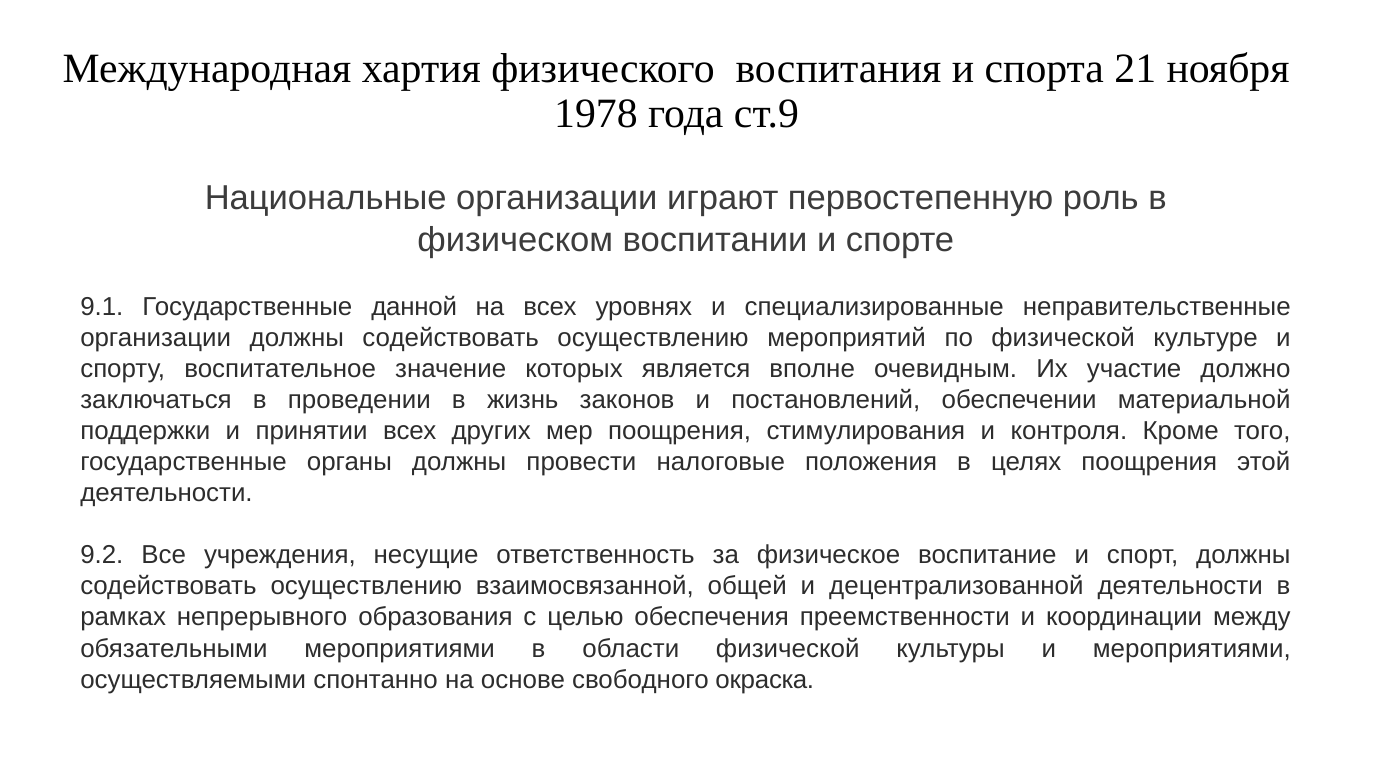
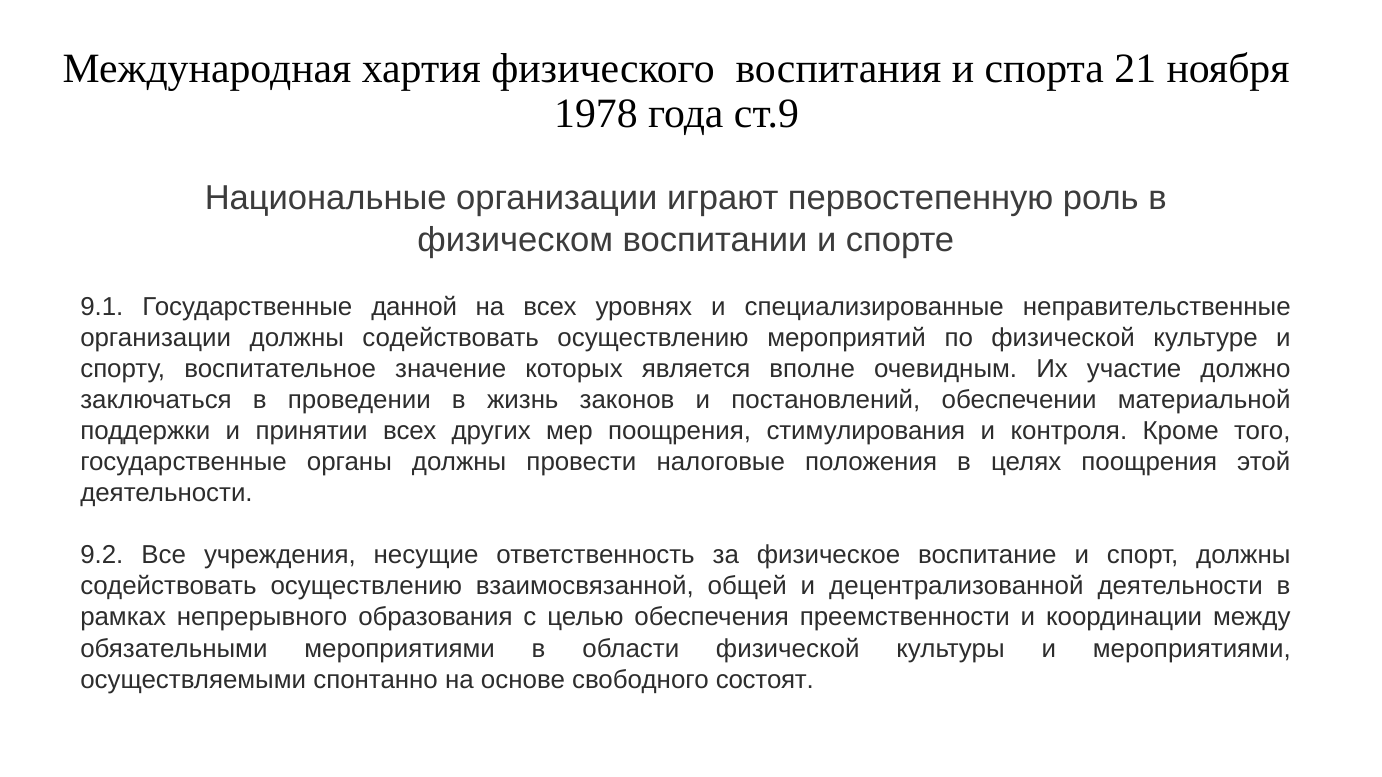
окраска: окраска -> состоят
